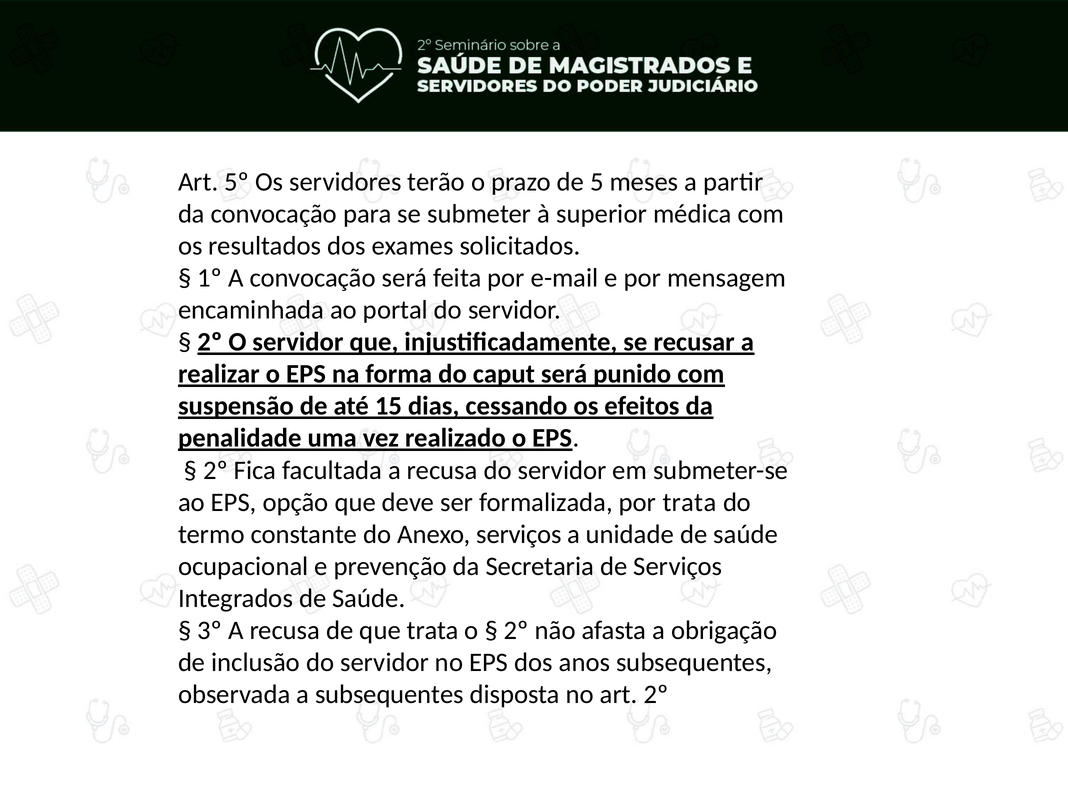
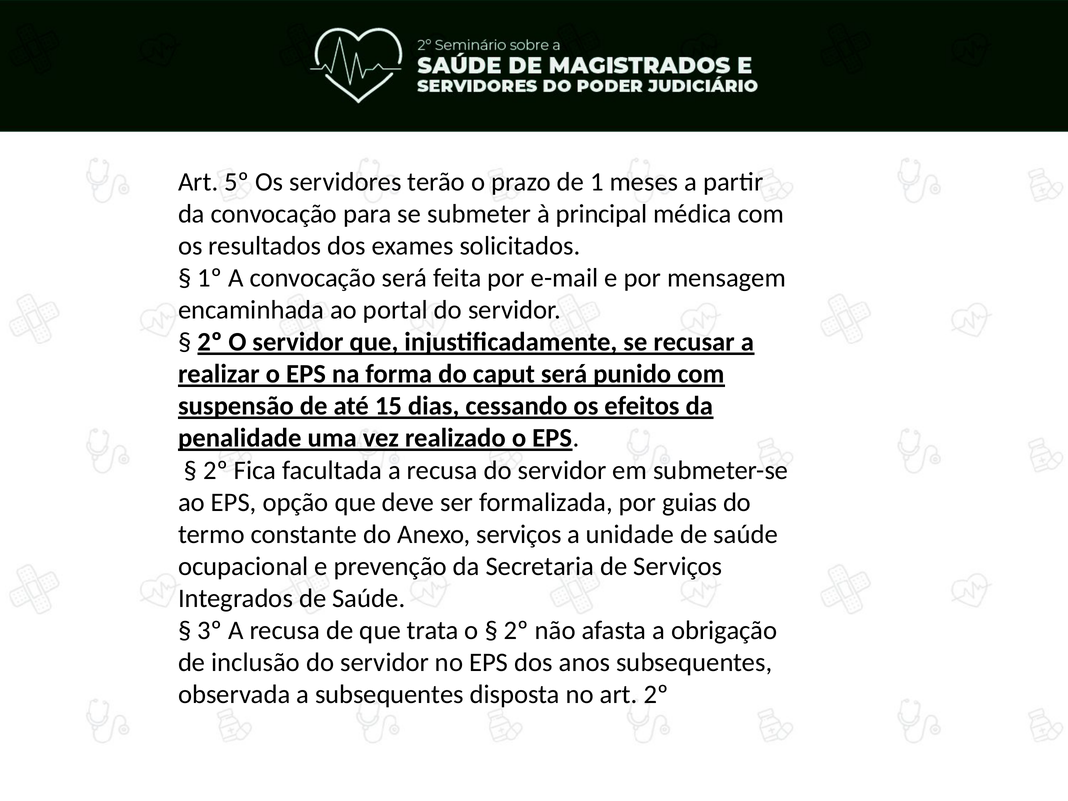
5: 5 -> 1
superior: superior -> principal
por trata: trata -> guias
